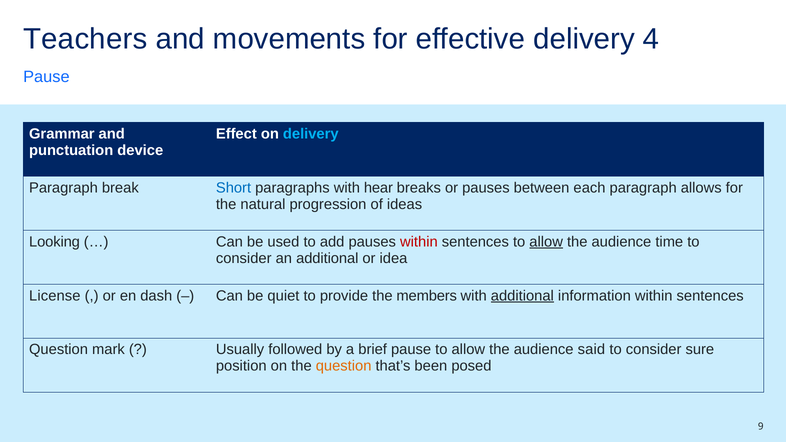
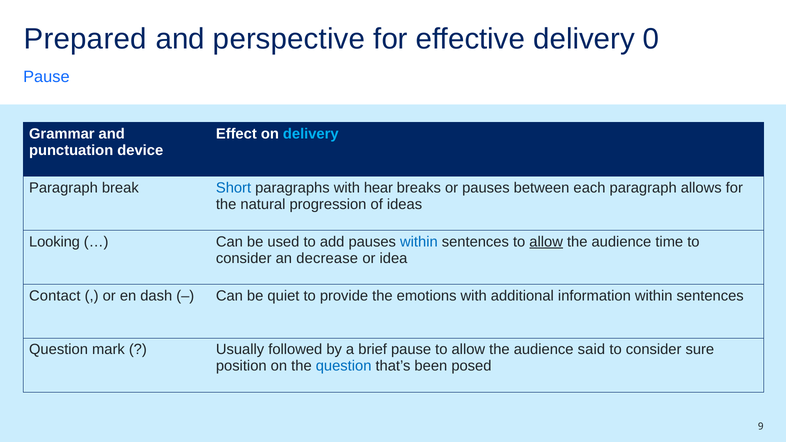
Teachers: Teachers -> Prepared
movements: movements -> perspective
4: 4 -> 0
within at (419, 242) colour: red -> blue
an additional: additional -> decrease
License: License -> Contact
members: members -> emotions
additional at (522, 296) underline: present -> none
question at (344, 366) colour: orange -> blue
